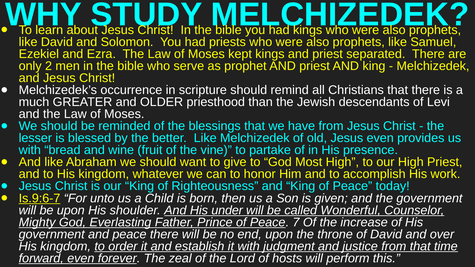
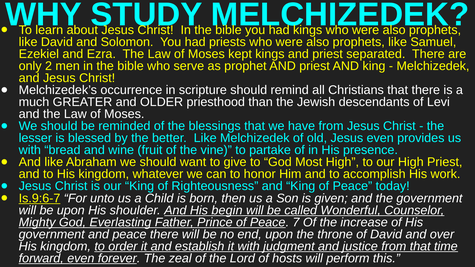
under: under -> begin
